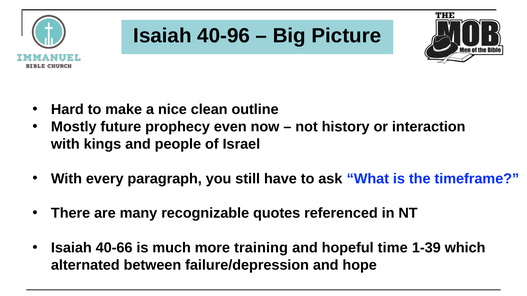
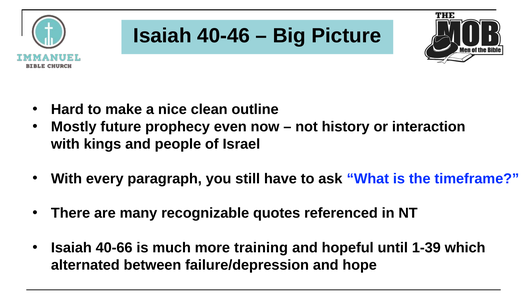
40-96: 40-96 -> 40-46
time: time -> until
